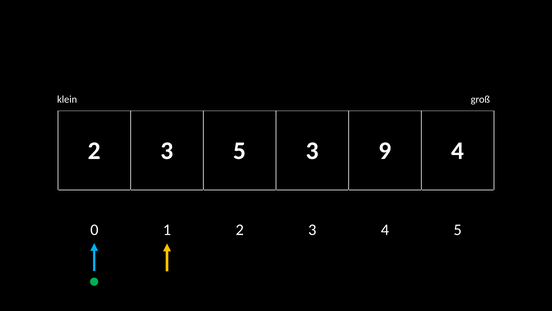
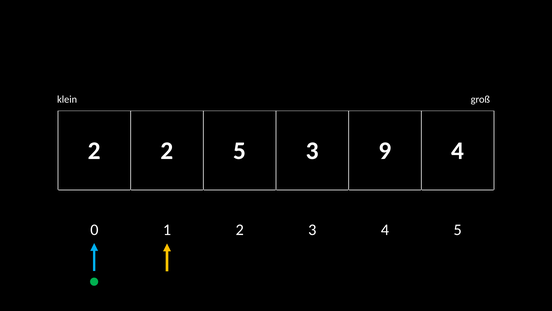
3 at (167, 150): 3 -> 2
